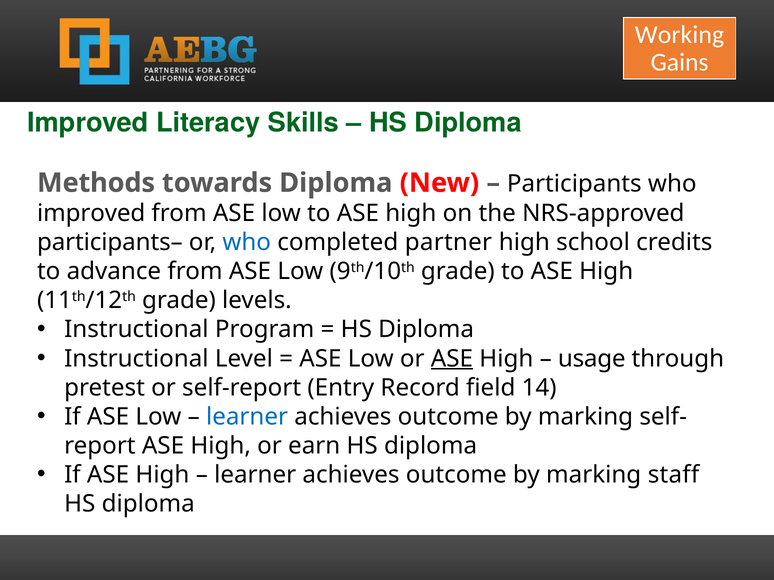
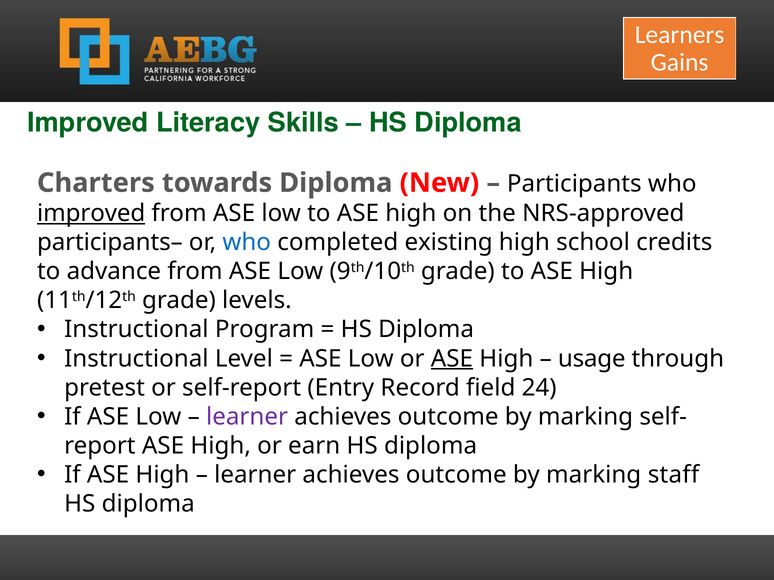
Working: Working -> Learners
Methods: Methods -> Charters
improved at (91, 214) underline: none -> present
partner: partner -> existing
14: 14 -> 24
learner at (247, 417) colour: blue -> purple
